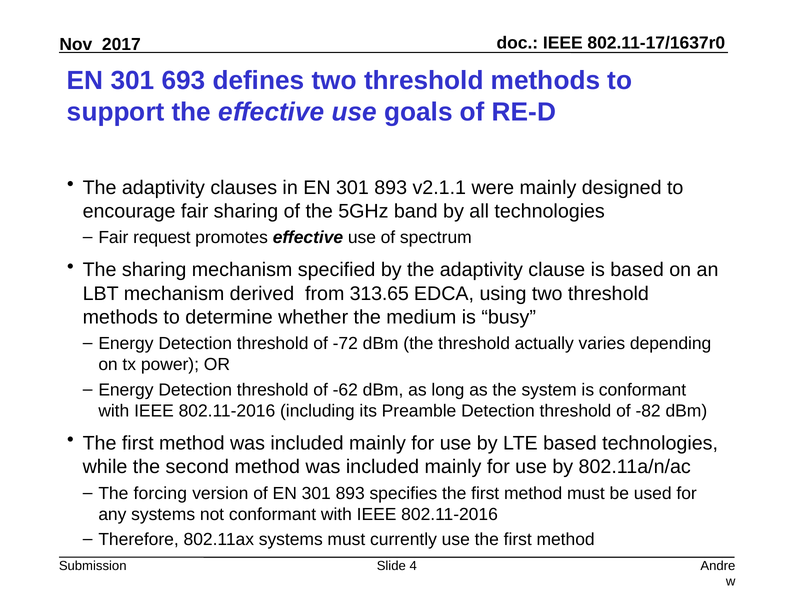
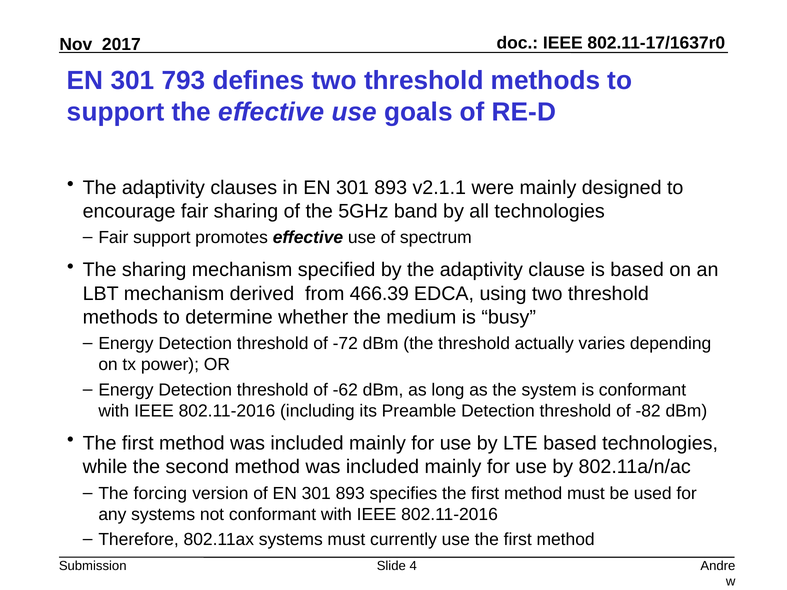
693: 693 -> 793
Fair request: request -> support
313.65: 313.65 -> 466.39
